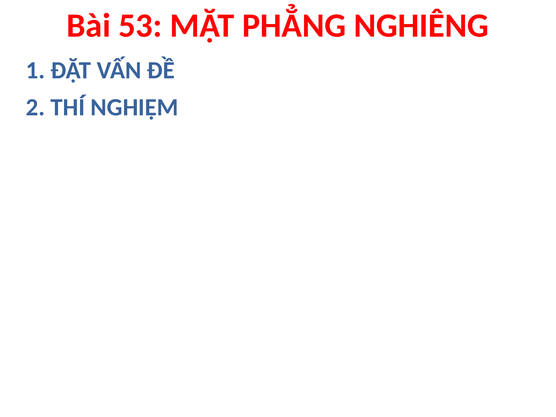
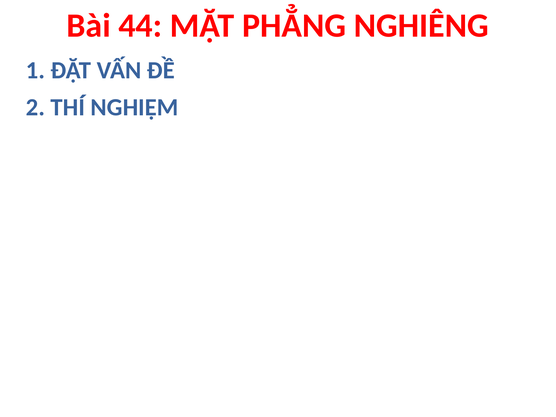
53: 53 -> 44
